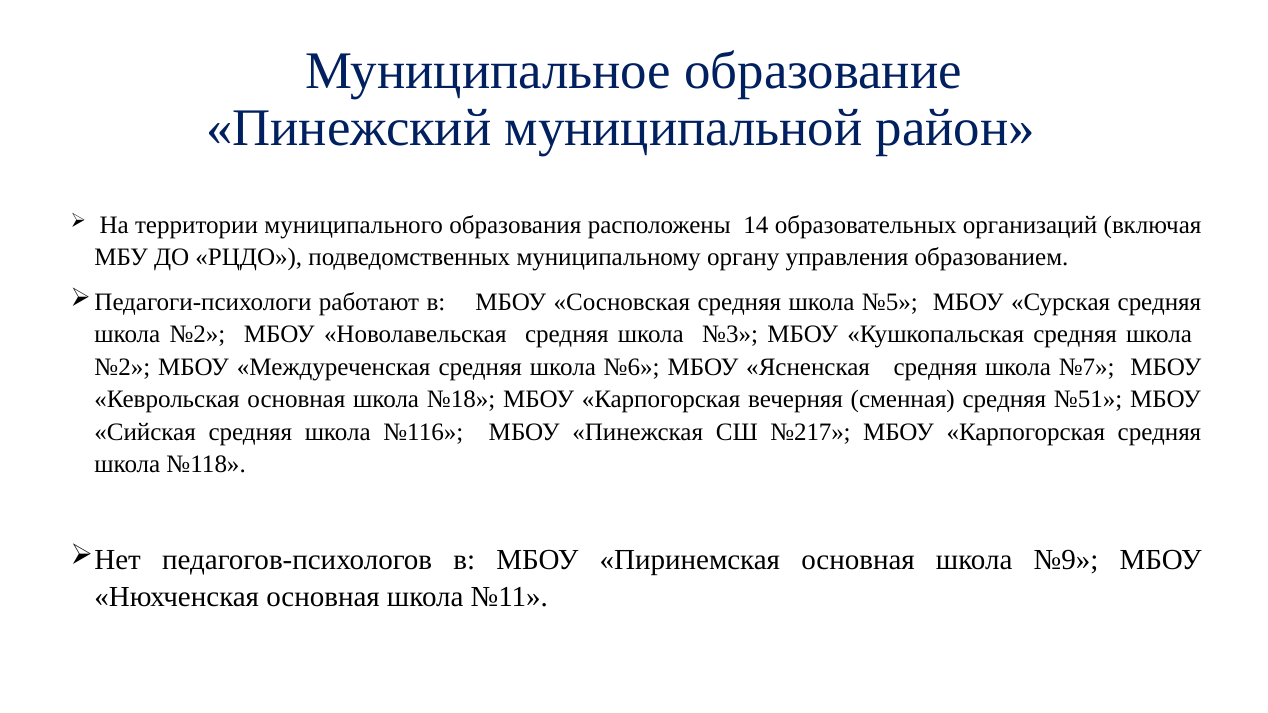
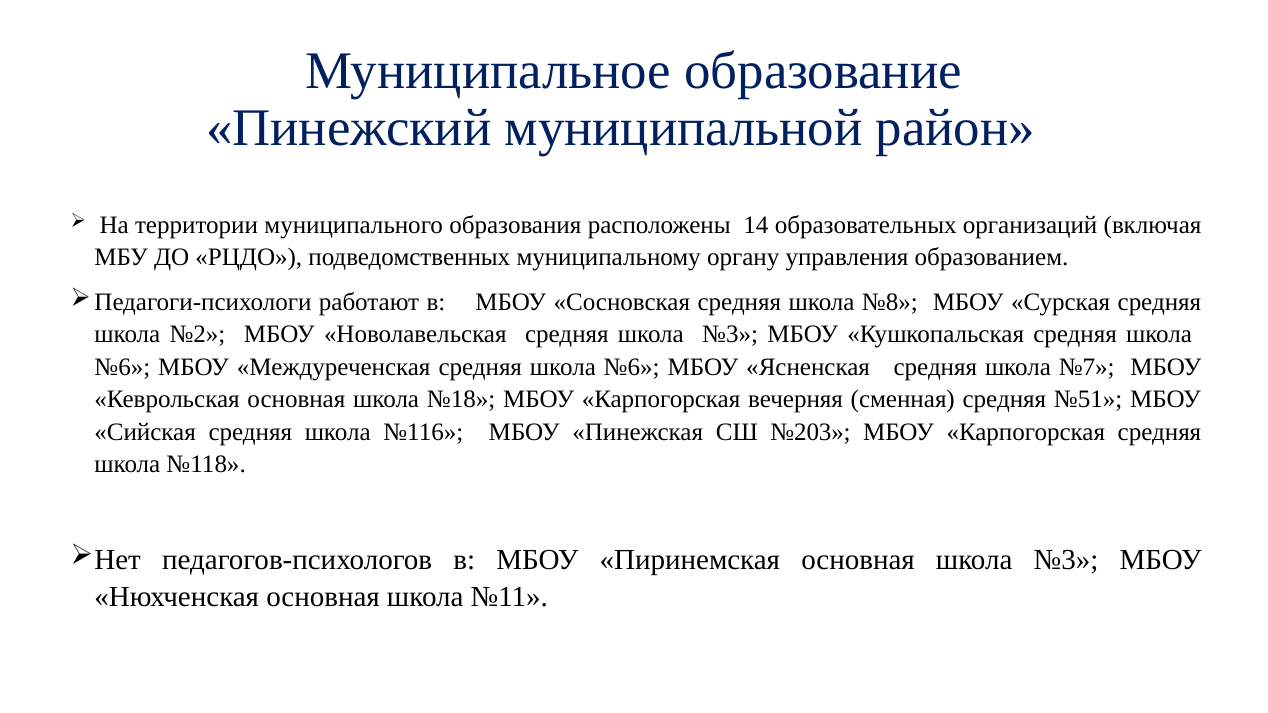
№5: №5 -> №8
№2 at (122, 367): №2 -> №6
№217: №217 -> №203
основная школа №9: №9 -> №3
